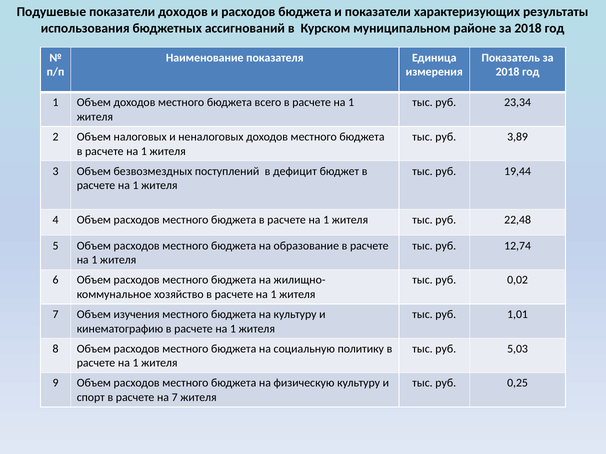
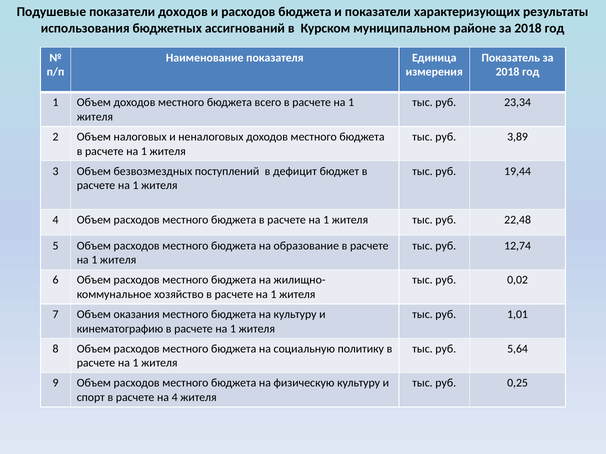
изучения: изучения -> оказания
5,03: 5,03 -> 5,64
на 7: 7 -> 4
